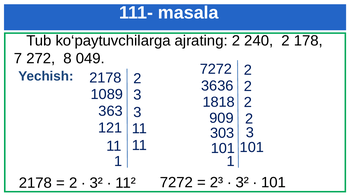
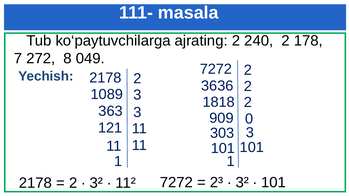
909 2: 2 -> 0
